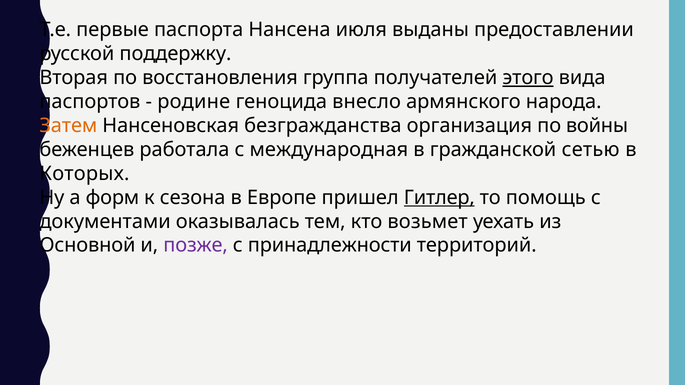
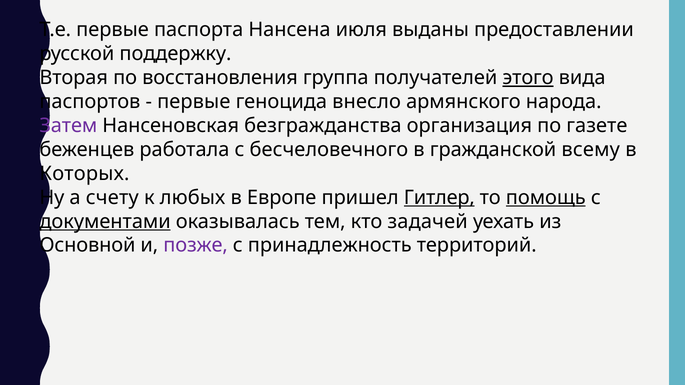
родине at (194, 102): родине -> первые
Затем colour: orange -> purple
войны: войны -> газете
международная: международная -> бесчеловечного
сетью: сетью -> всему
форм: форм -> счету
сезона: сезона -> любых
помощь underline: none -> present
документами underline: none -> present
возьмет: возьмет -> задачей
принадлежности: принадлежности -> принадлежность
